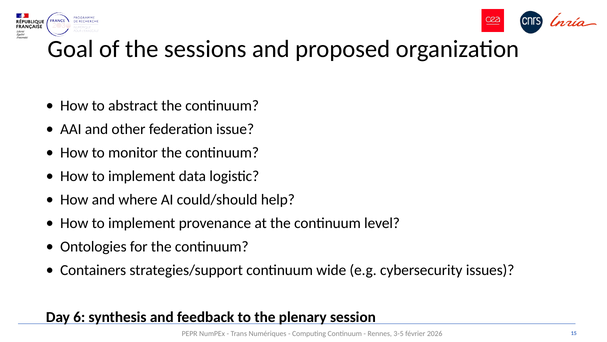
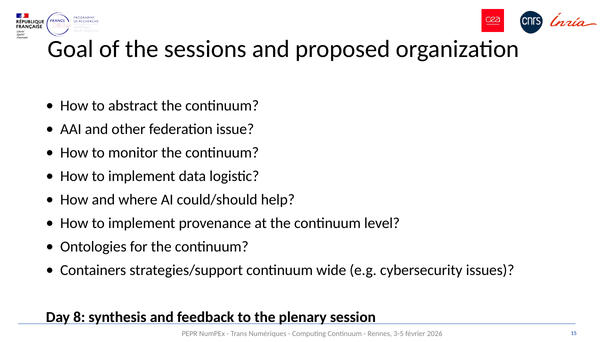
6: 6 -> 8
